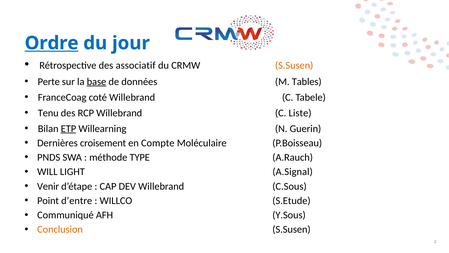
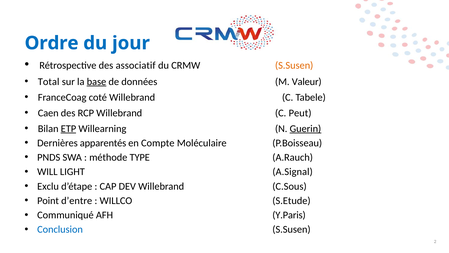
Ordre underline: present -> none
Perte: Perte -> Total
Tables: Tables -> Valeur
Tenu: Tenu -> Caen
Liste: Liste -> Peut
Guerin underline: none -> present
croisement: croisement -> apparentés
Venir: Venir -> Exclu
Y.Sous: Y.Sous -> Y.Paris
Conclusion colour: orange -> blue
